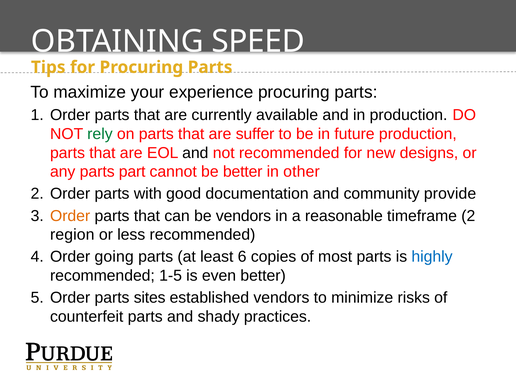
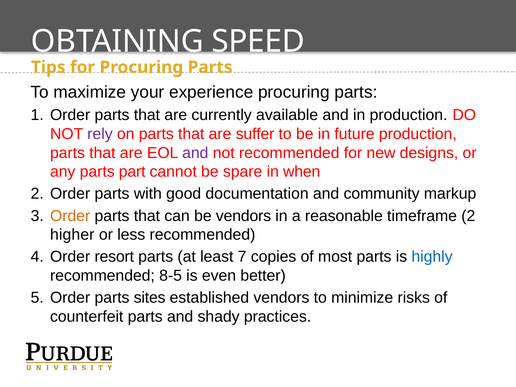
rely colour: green -> purple
and at (195, 153) colour: black -> purple
be better: better -> spare
other: other -> when
provide: provide -> markup
region: region -> higher
going: going -> resort
6: 6 -> 7
1-5: 1-5 -> 8-5
